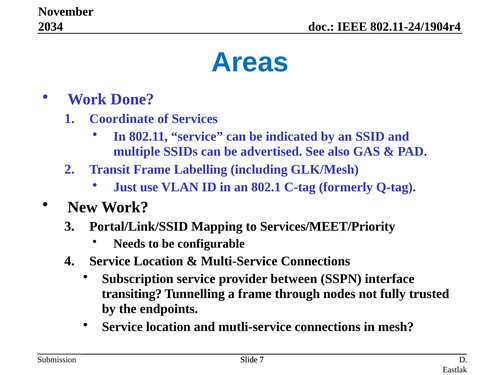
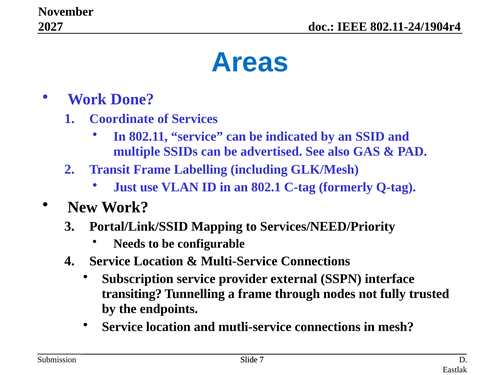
2034: 2034 -> 2027
Services/MEET/Priority: Services/MEET/Priority -> Services/NEED/Priority
between: between -> external
